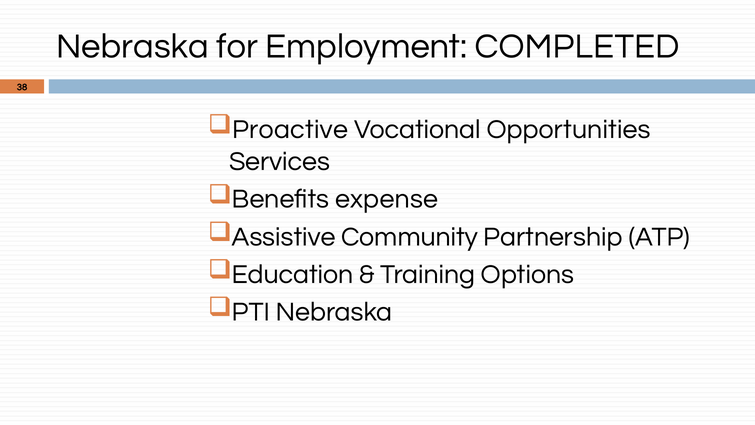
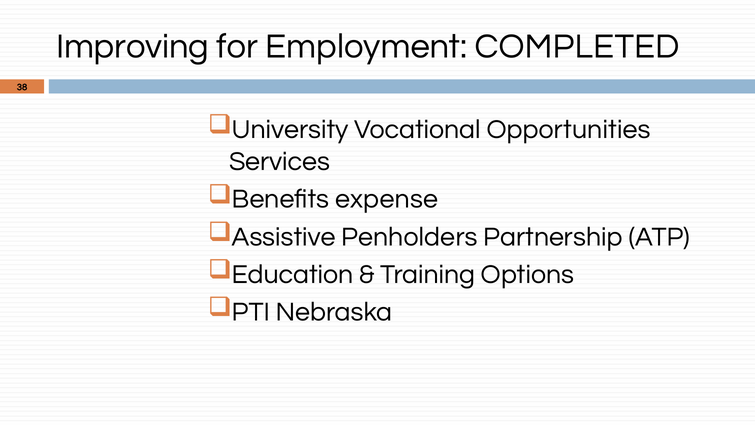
Nebraska at (132, 46): Nebraska -> Improving
Proactive: Proactive -> University
Community: Community -> Penholders
